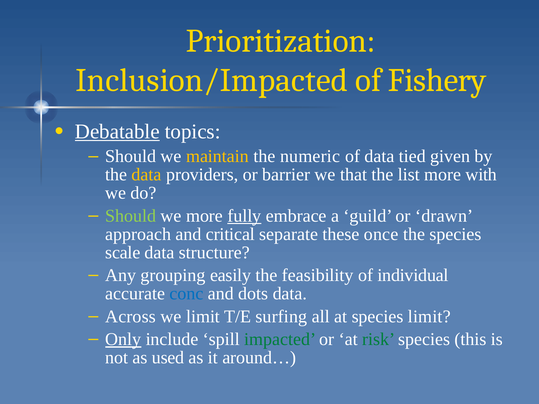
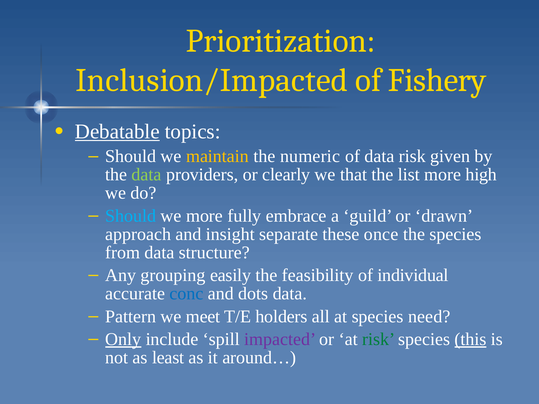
data tied: tied -> risk
data at (147, 175) colour: yellow -> light green
barrier: barrier -> clearly
with: with -> high
Should at (131, 216) colour: light green -> light blue
fully underline: present -> none
critical: critical -> insight
scale: scale -> from
Across: Across -> Pattern
we limit: limit -> meet
surfing: surfing -> holders
species limit: limit -> need
impacted colour: green -> purple
this underline: none -> present
used: used -> least
